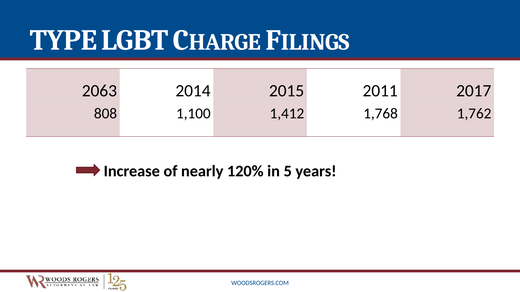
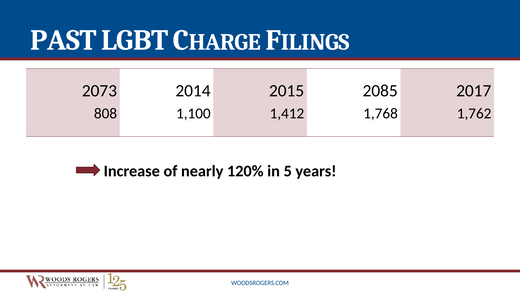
TYPE: TYPE -> PAST
2063: 2063 -> 2073
2011: 2011 -> 2085
